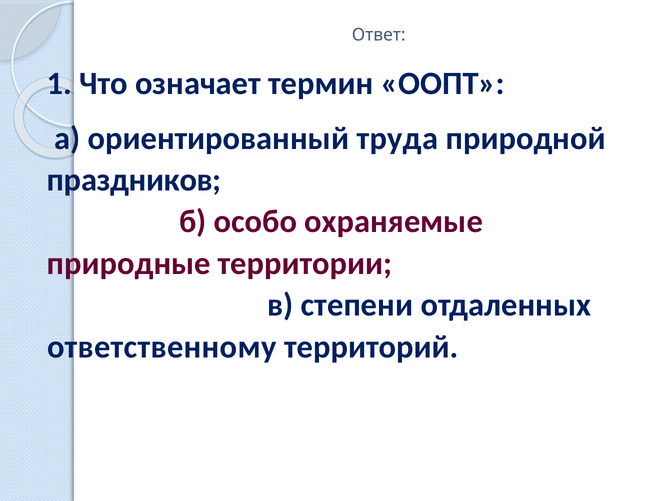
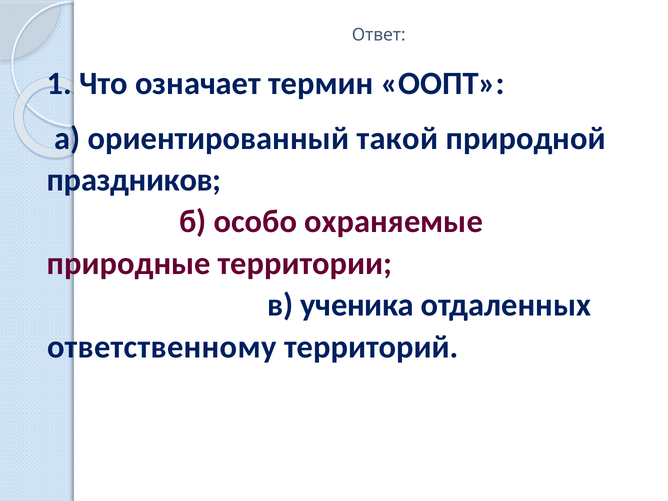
труда: труда -> такой
степени: степени -> ученика
